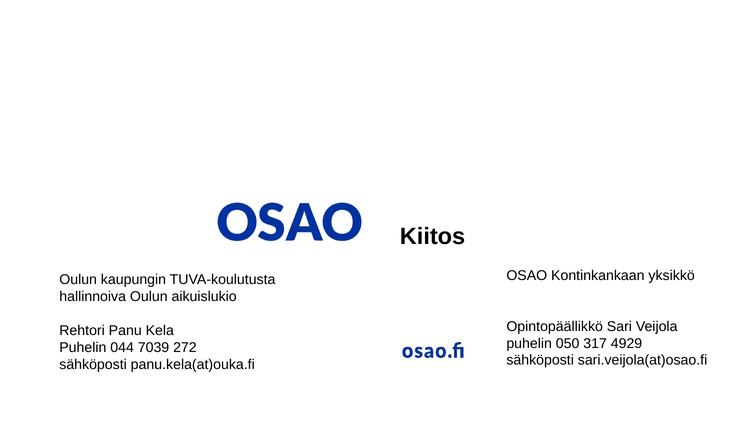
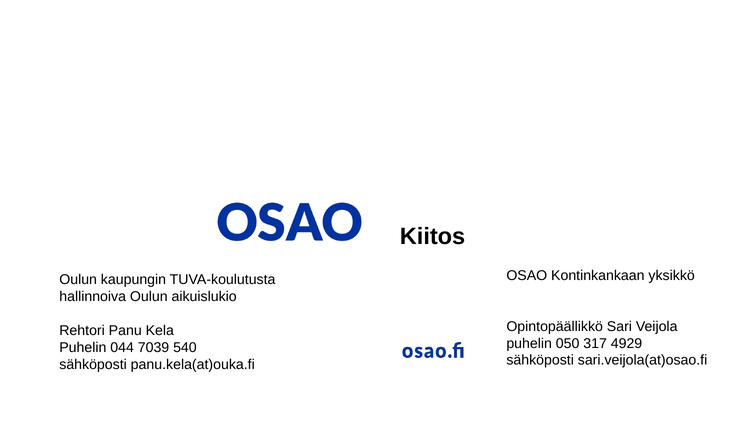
272: 272 -> 540
